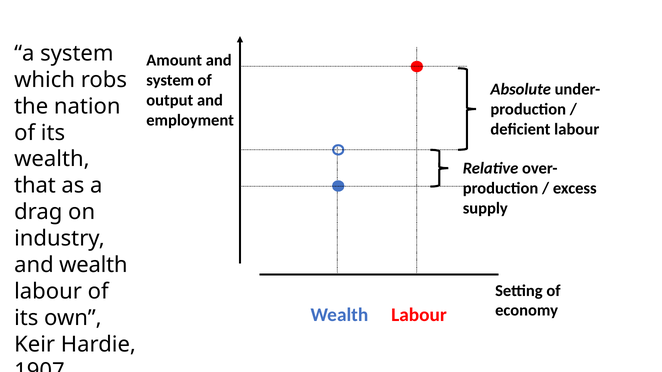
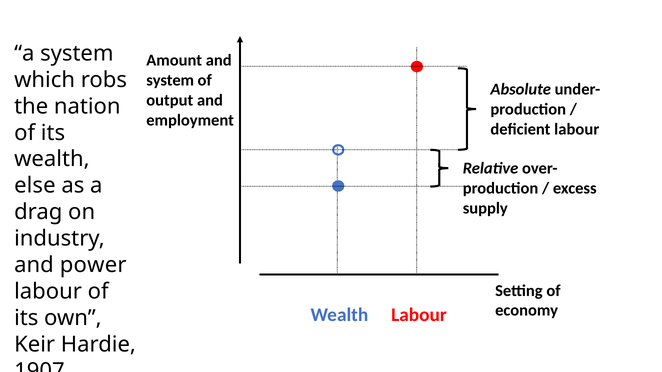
that: that -> else
and wealth: wealth -> power
